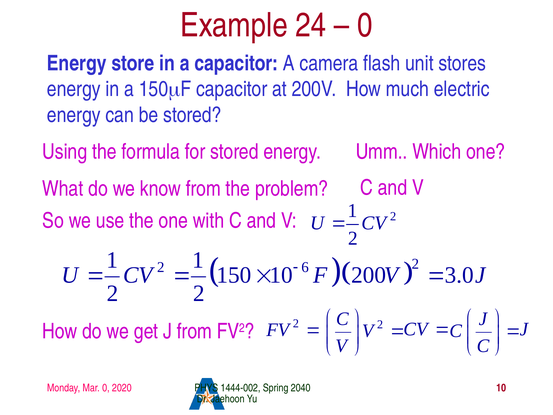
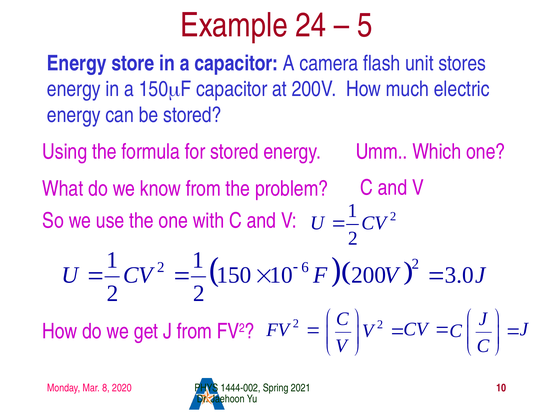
0 at (365, 25): 0 -> 5
Mar 0: 0 -> 8
2040: 2040 -> 2021
